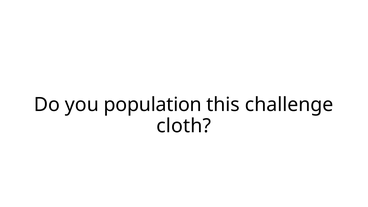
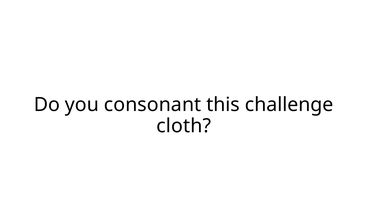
population: population -> consonant
